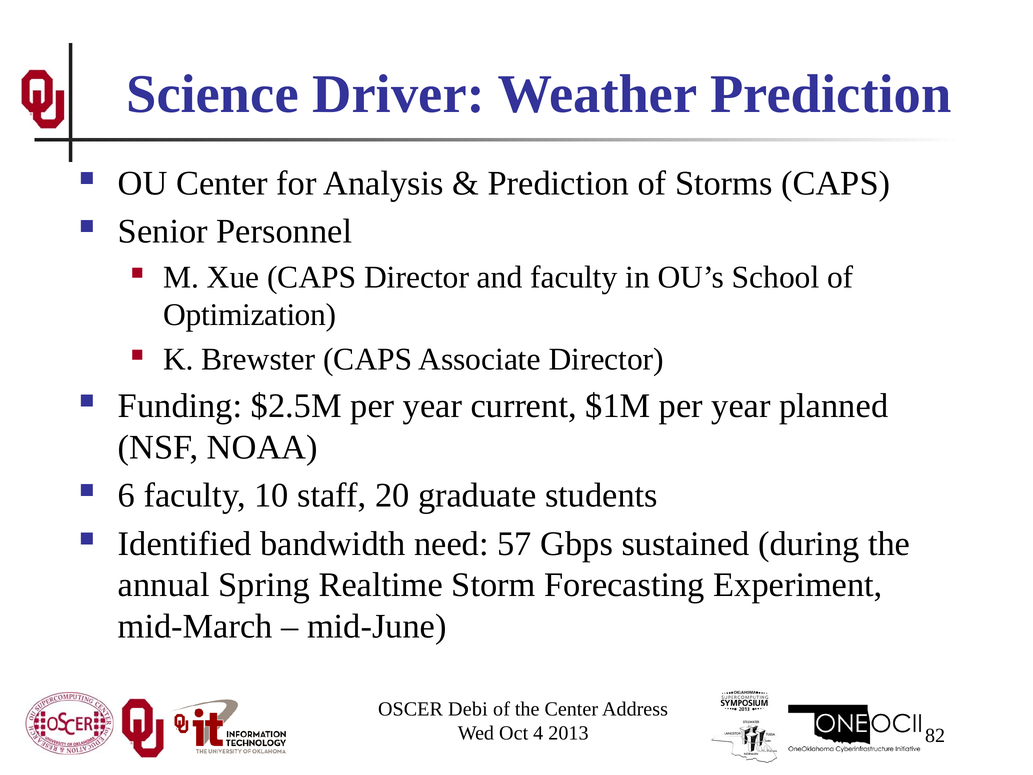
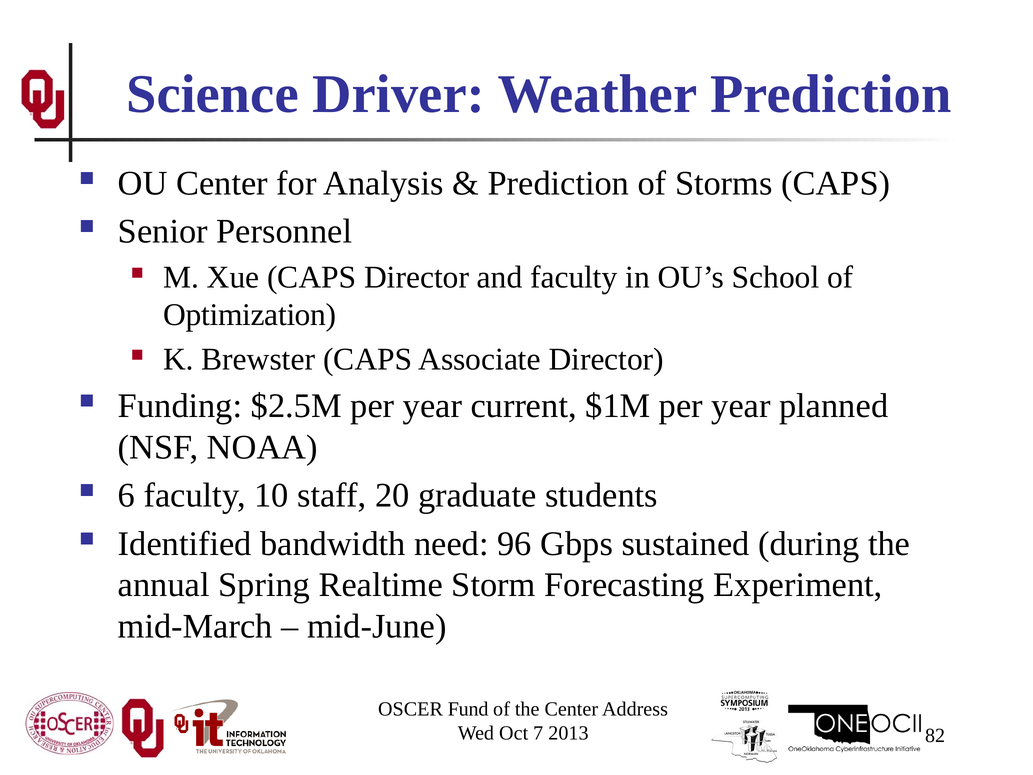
57: 57 -> 96
Debi: Debi -> Fund
4: 4 -> 7
